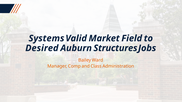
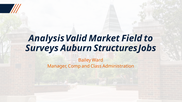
Systems: Systems -> Analysis
Desired: Desired -> Surveys
